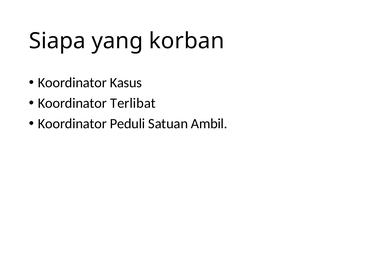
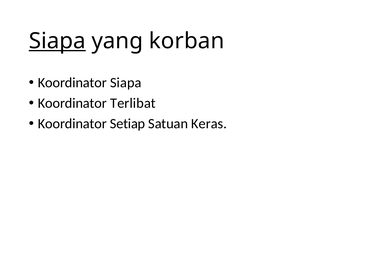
Siapa at (57, 41) underline: none -> present
Koordinator Kasus: Kasus -> Siapa
Peduli: Peduli -> Setiap
Ambil: Ambil -> Keras
